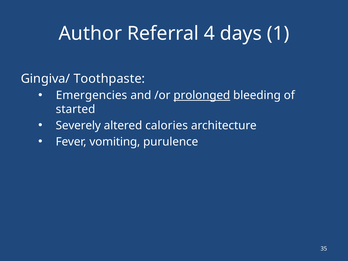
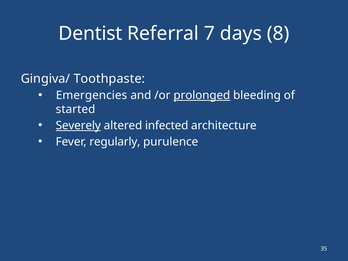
Author: Author -> Dentist
4: 4 -> 7
1: 1 -> 8
Severely underline: none -> present
calories: calories -> infected
vomiting: vomiting -> regularly
